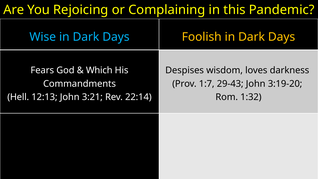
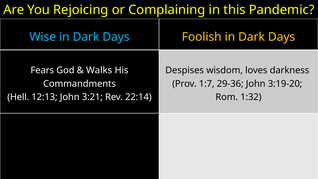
Which: Which -> Walks
29-43: 29-43 -> 29-36
